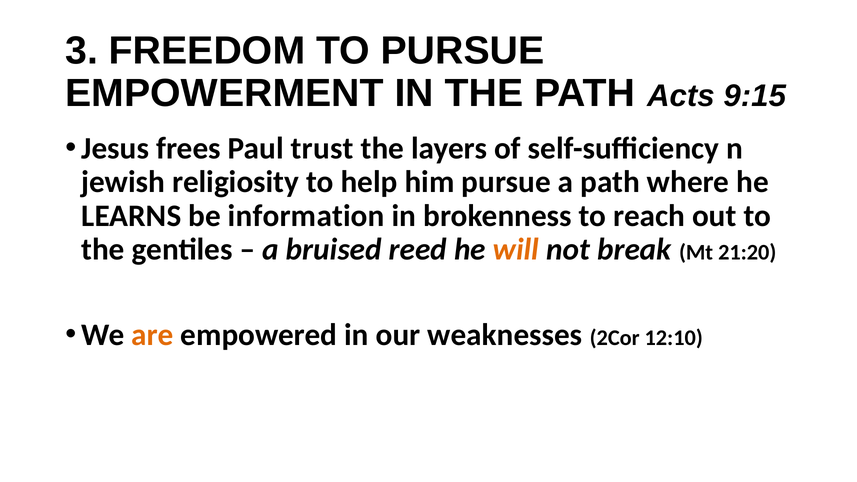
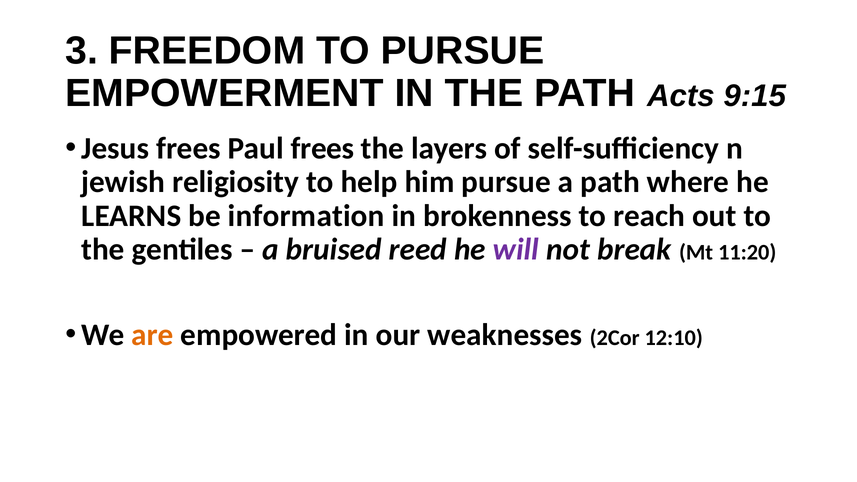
Paul trust: trust -> frees
will colour: orange -> purple
21:20: 21:20 -> 11:20
